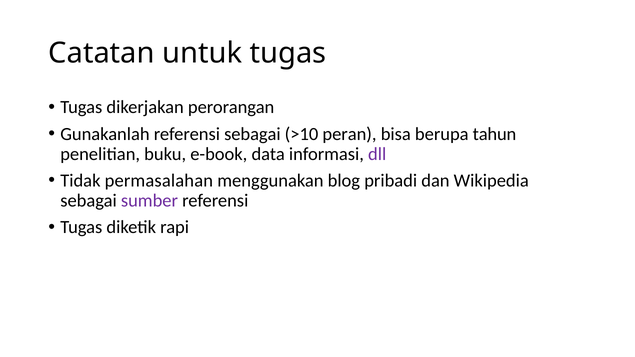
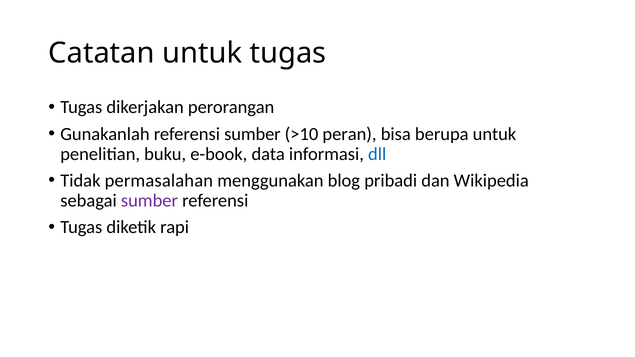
referensi sebagai: sebagai -> sumber
berupa tahun: tahun -> untuk
dll colour: purple -> blue
